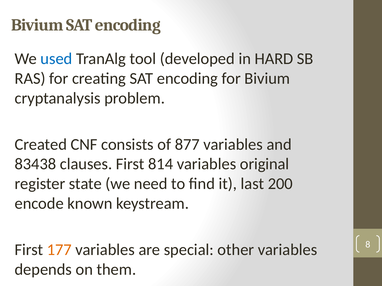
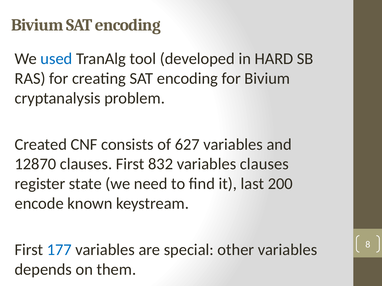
877: 877 -> 627
83438: 83438 -> 12870
814: 814 -> 832
variables original: original -> clauses
177 colour: orange -> blue
